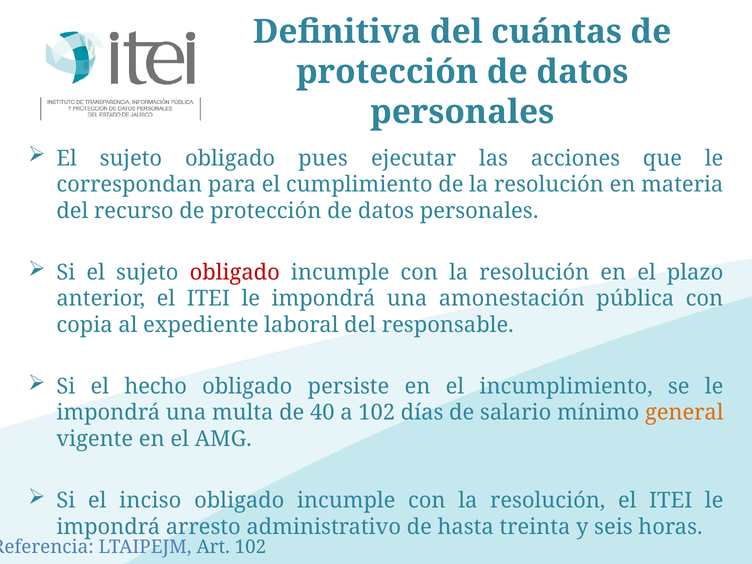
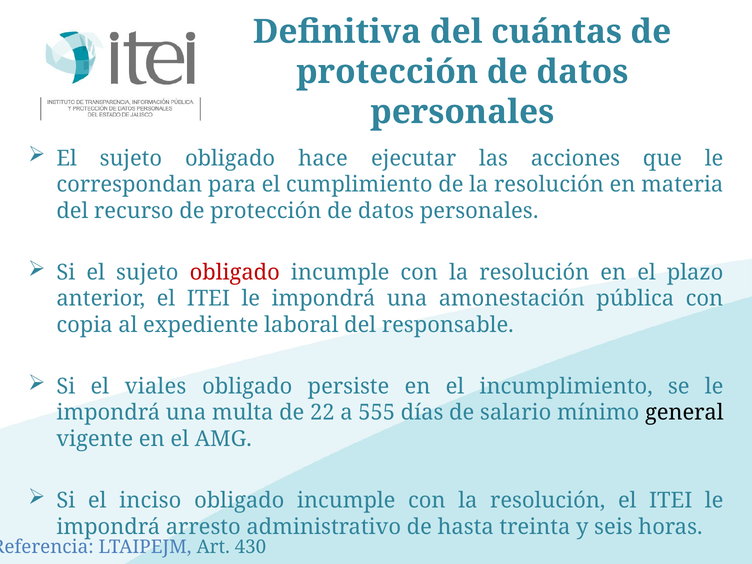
pues: pues -> hace
hecho: hecho -> viales
40: 40 -> 22
a 102: 102 -> 555
general colour: orange -> black
Art 102: 102 -> 430
